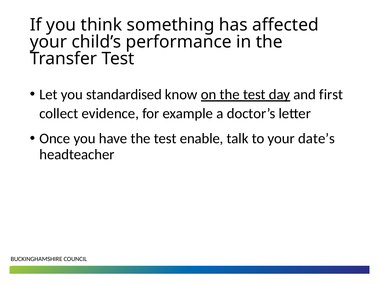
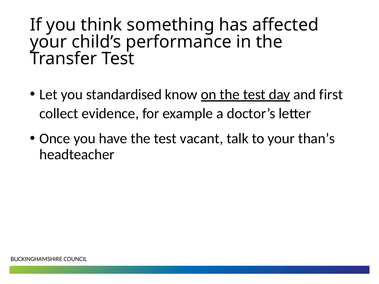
enable: enable -> vacant
date’s: date’s -> than’s
